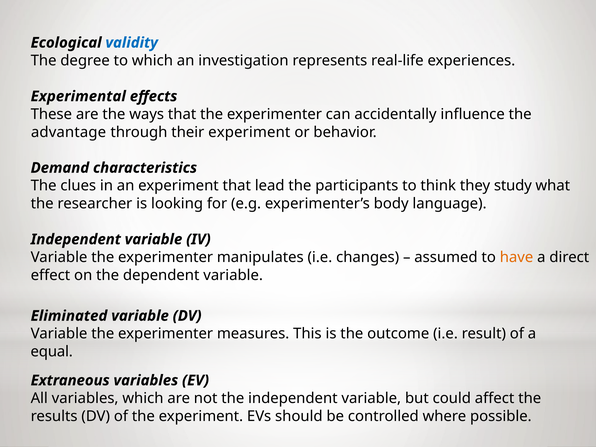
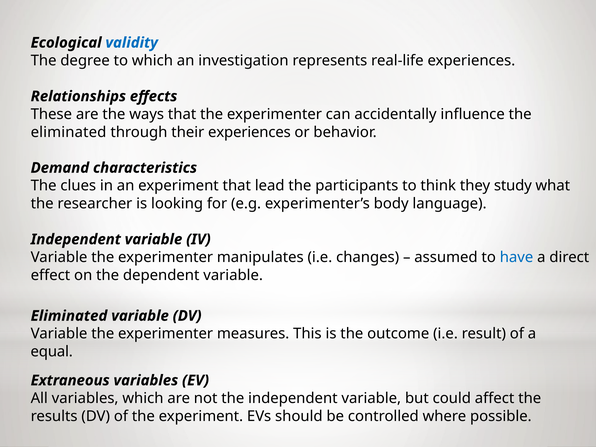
Experimental: Experimental -> Relationships
advantage at (69, 132): advantage -> eliminated
their experiment: experiment -> experiences
have colour: orange -> blue
